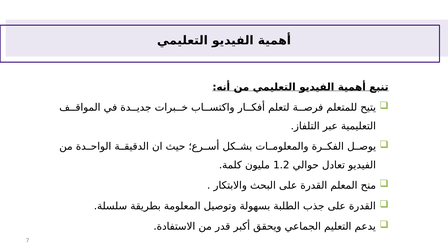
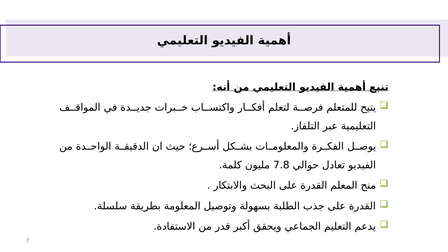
1.2: 1.2 -> 7.8
